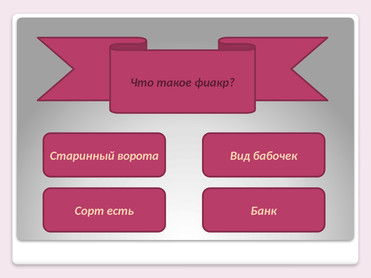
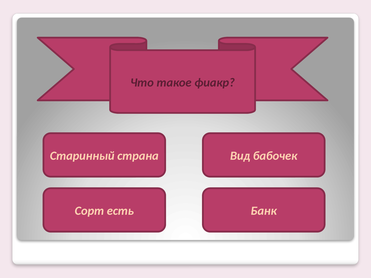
ворота: ворота -> страна
